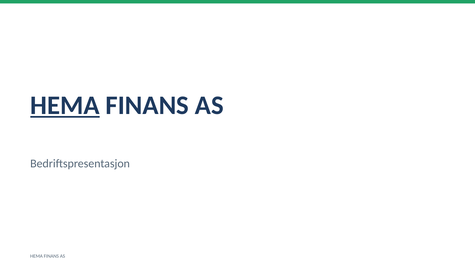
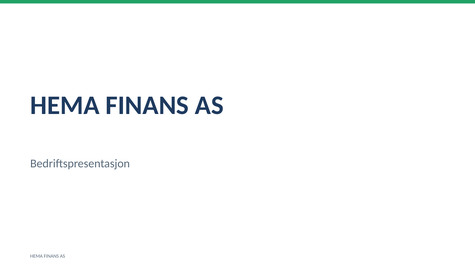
HEMA at (65, 105) underline: present -> none
